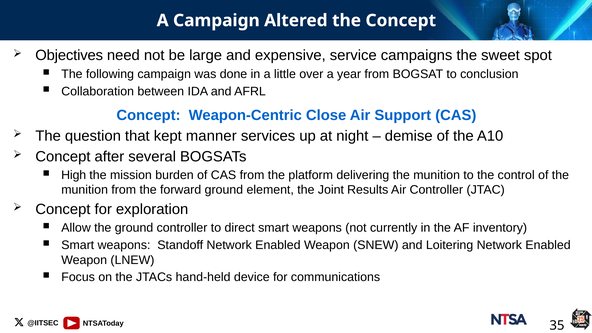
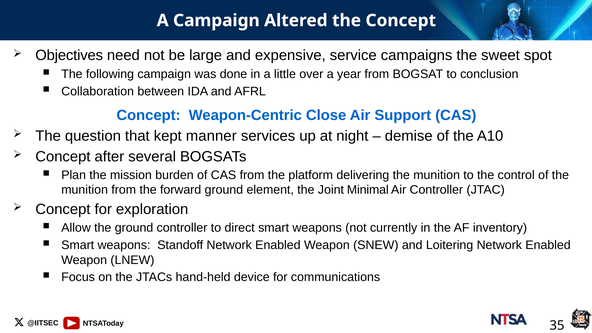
High: High -> Plan
Results: Results -> Minimal
